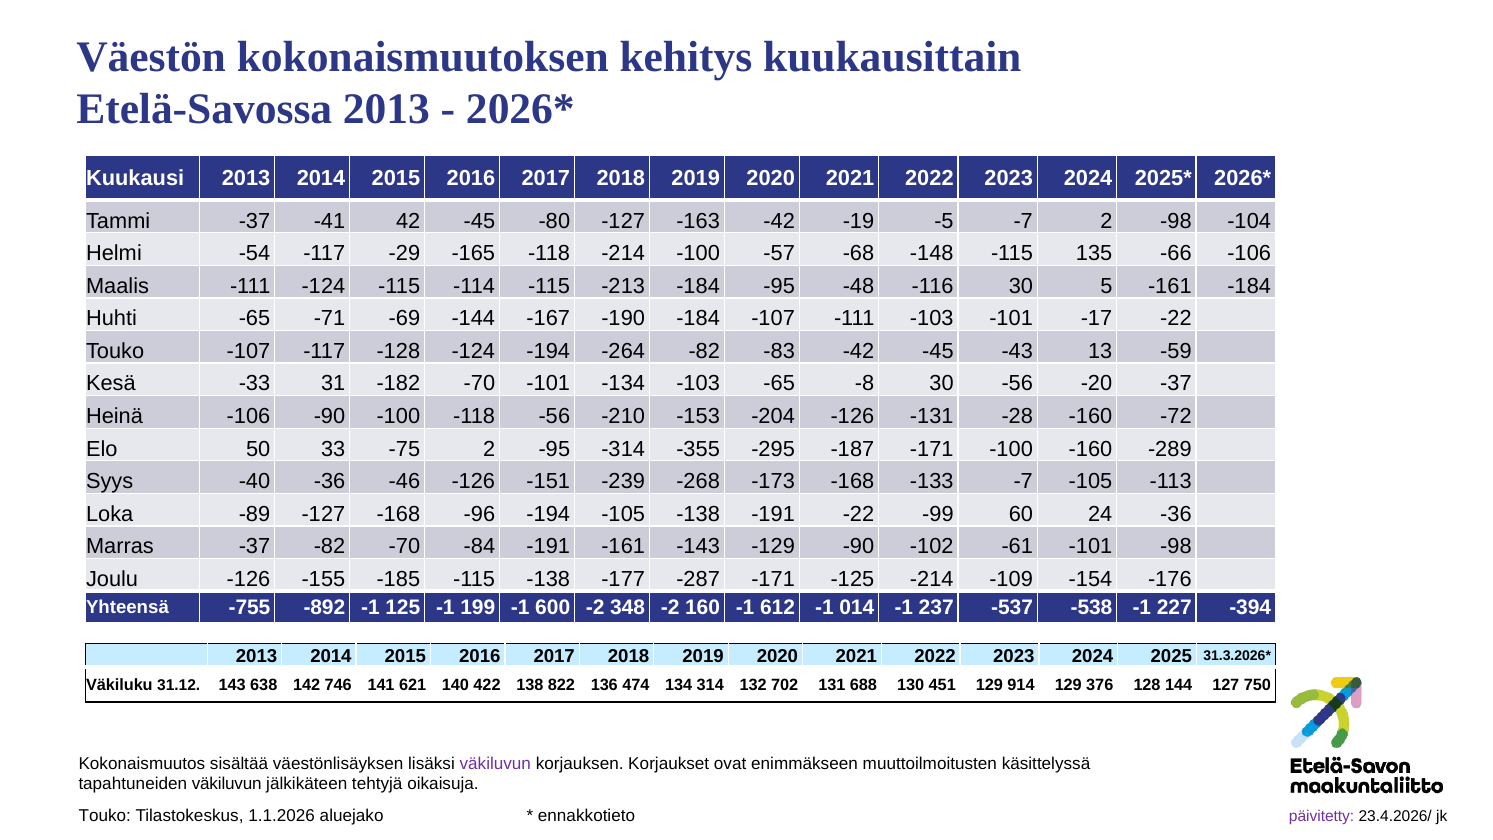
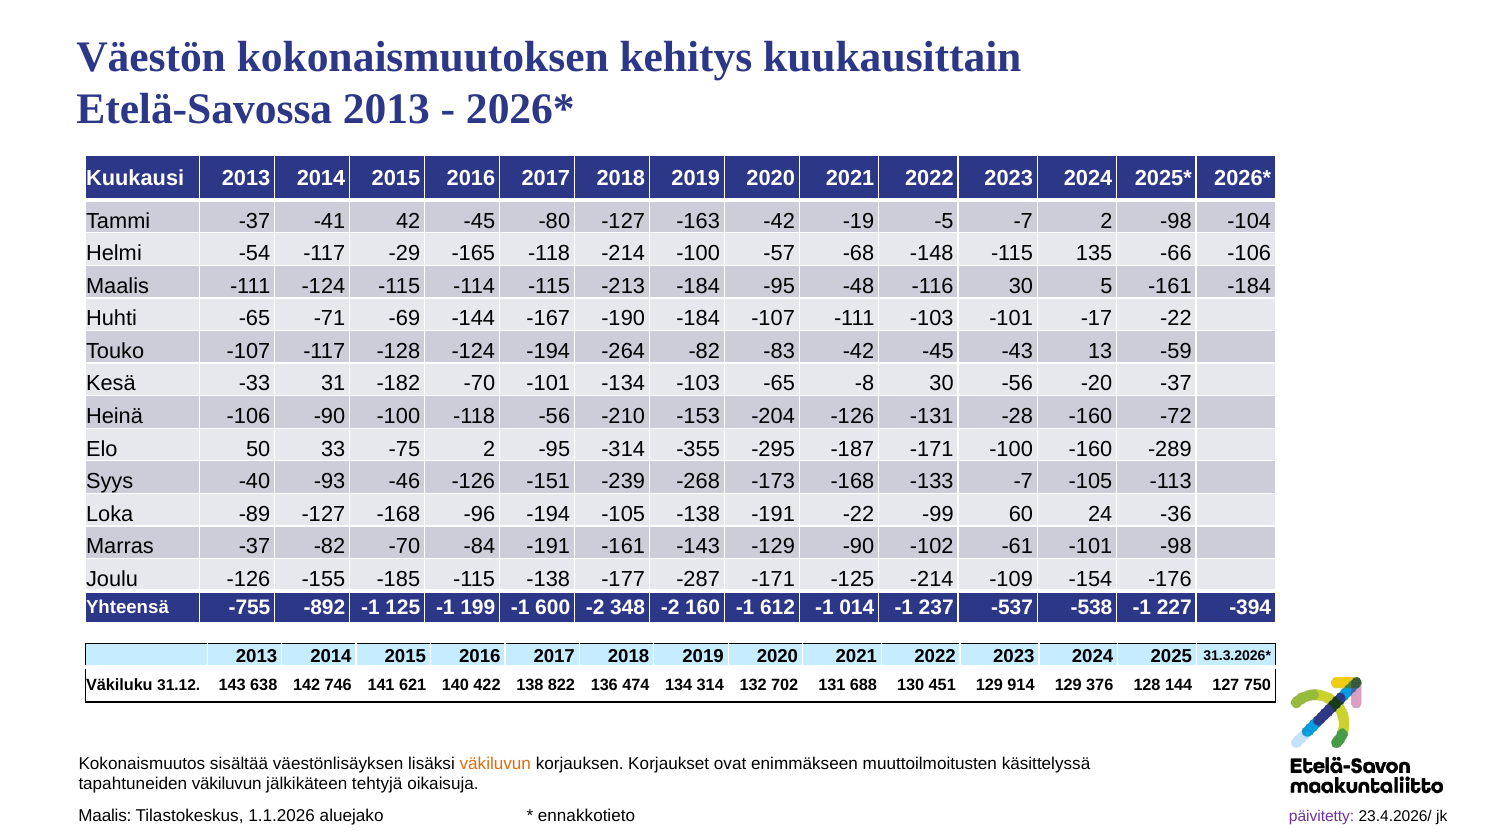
-40 -36: -36 -> -93
väkiluvun at (495, 763) colour: purple -> orange
Touko at (105, 816): Touko -> Maalis
